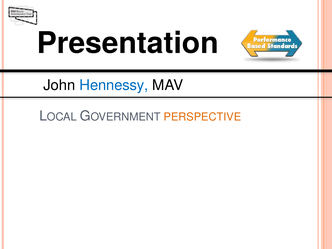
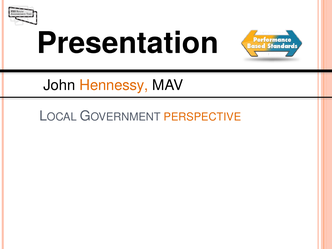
Hennessy colour: blue -> orange
